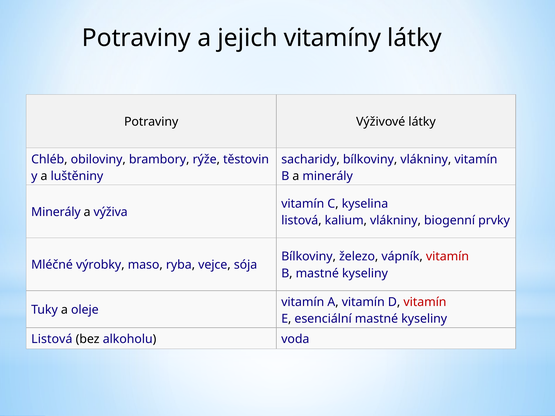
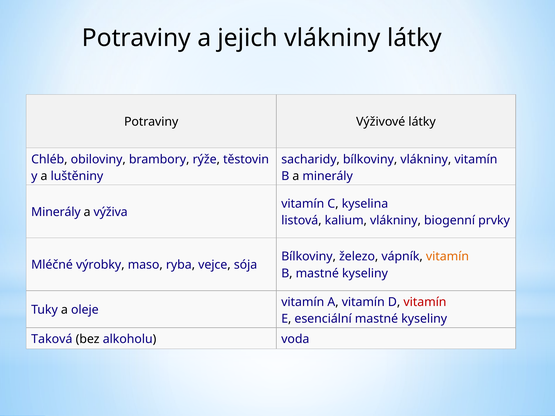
jejich vitamíny: vitamíny -> vlákniny
vitamín at (447, 257) colour: red -> orange
Listová at (52, 339): Listová -> Taková
